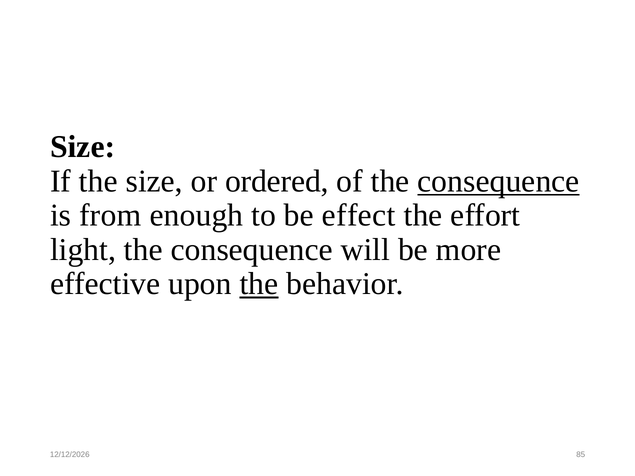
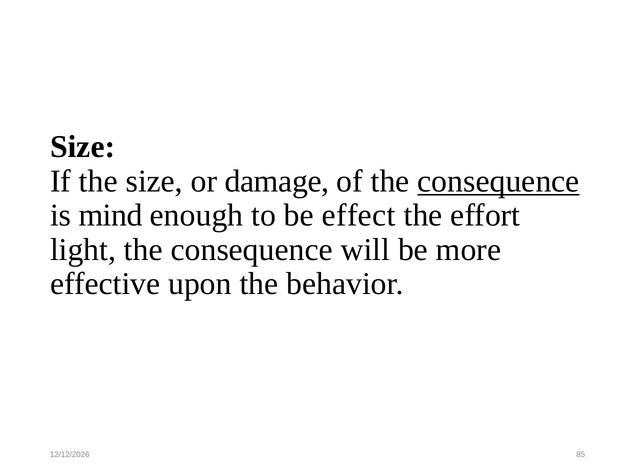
ordered: ordered -> damage
from: from -> mind
the at (259, 284) underline: present -> none
